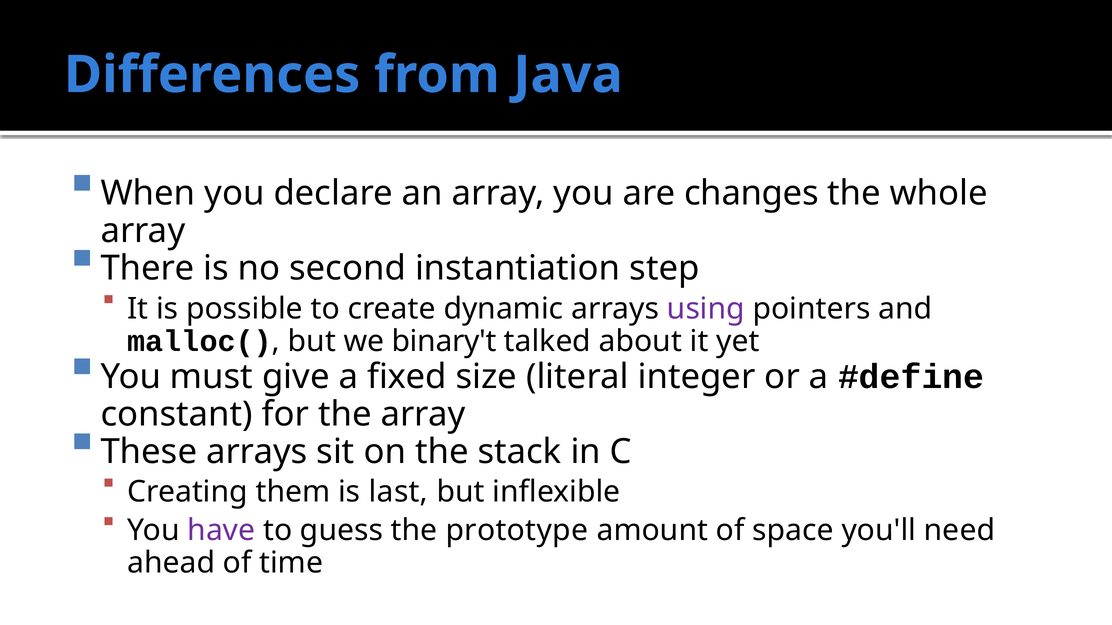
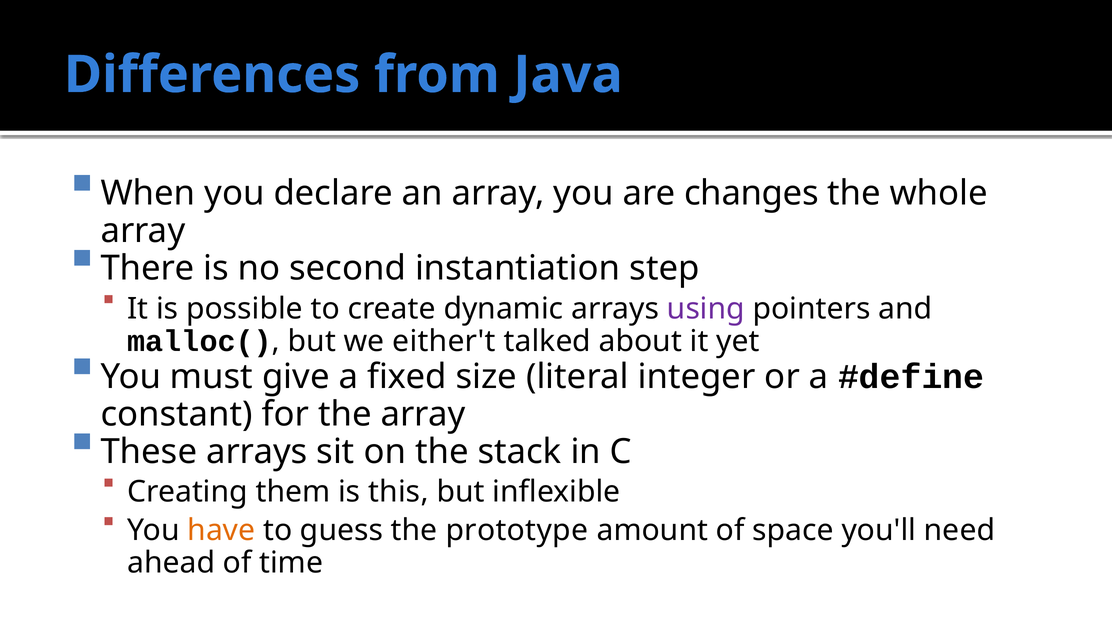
binary't: binary't -> either't
last: last -> this
have colour: purple -> orange
